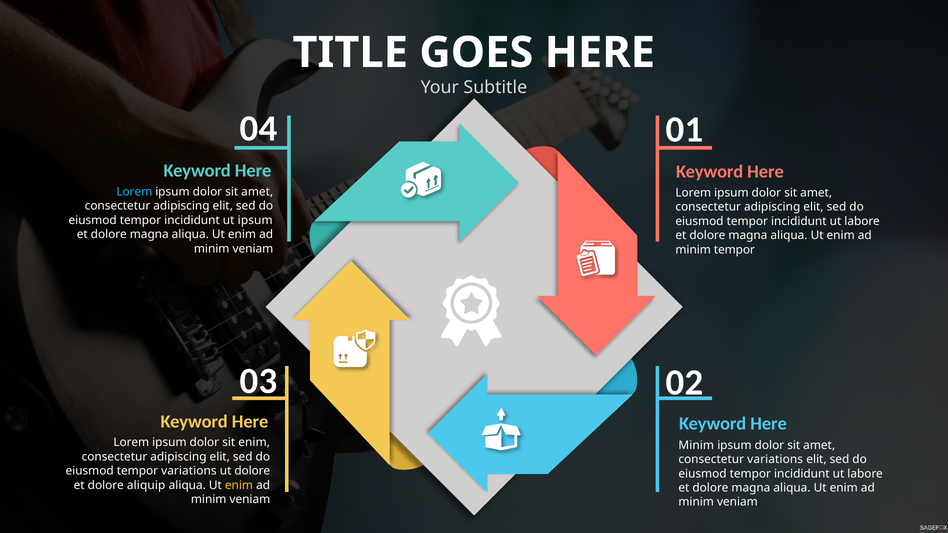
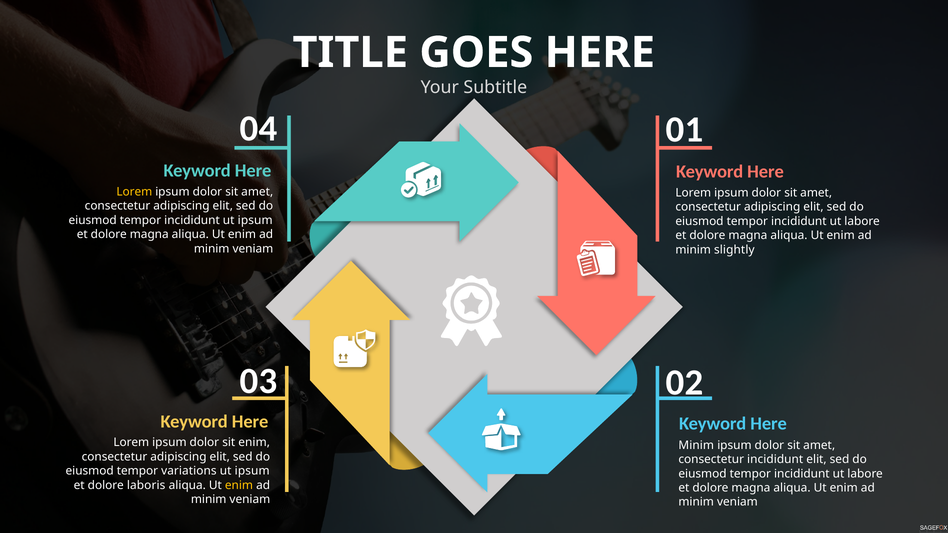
Lorem at (134, 192) colour: light blue -> yellow
minim tempor: tempor -> slightly
consectetur variations: variations -> incididunt
dolore at (252, 471): dolore -> ipsum
aliquip: aliquip -> laboris
